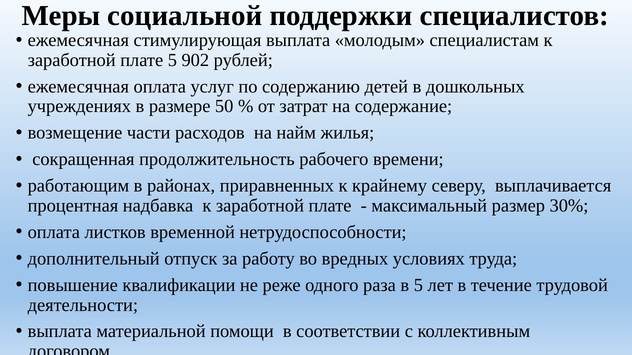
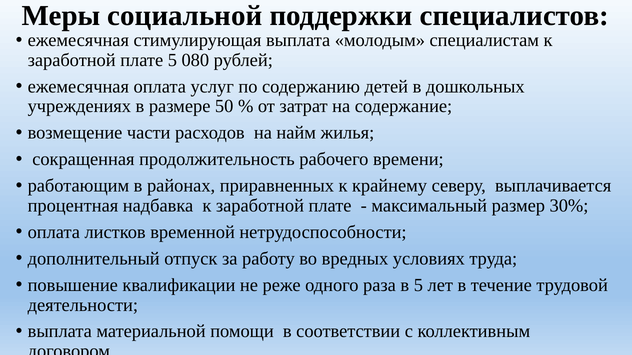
902: 902 -> 080
